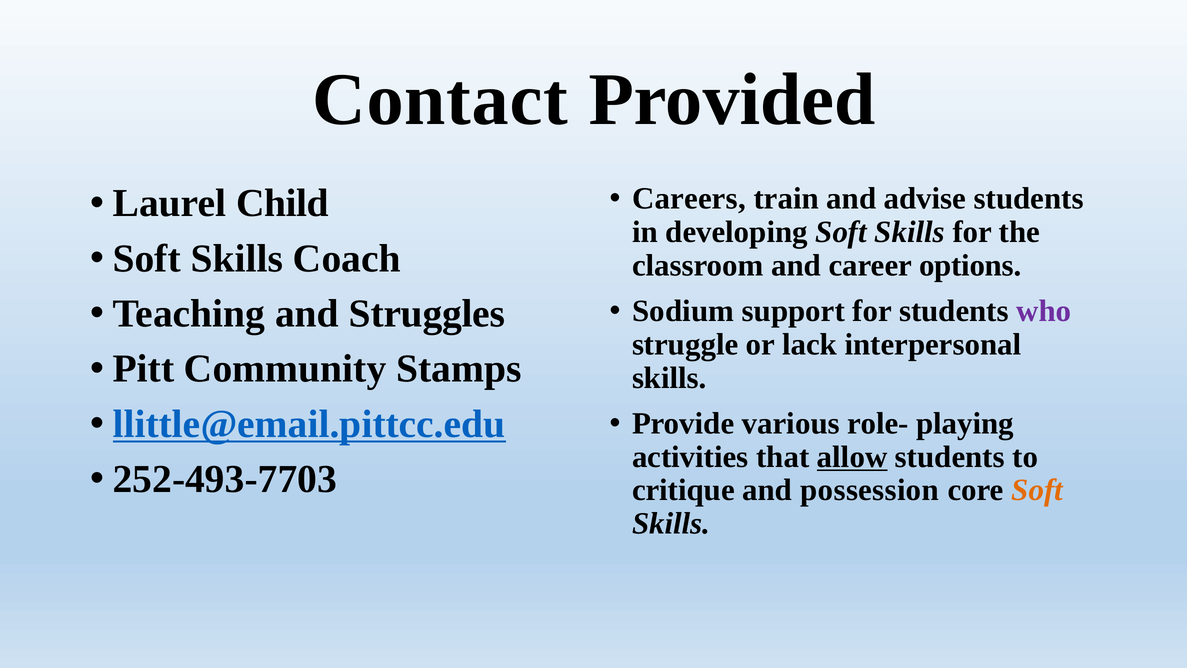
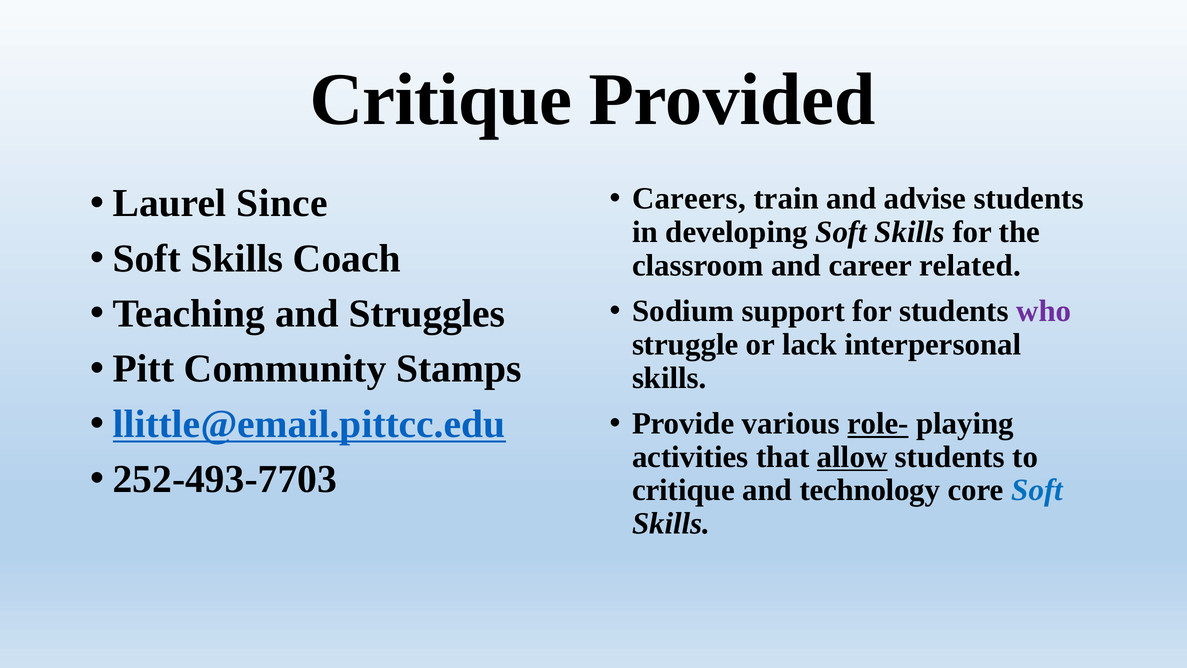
Contact at (440, 100): Contact -> Critique
Child: Child -> Since
options: options -> related
role- underline: none -> present
possession: possession -> technology
Soft at (1037, 490) colour: orange -> blue
